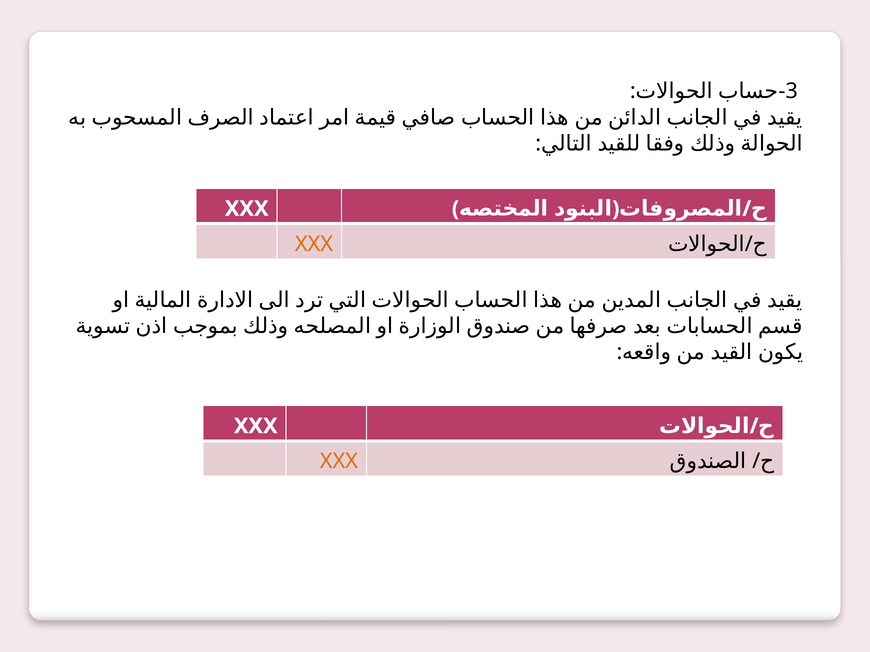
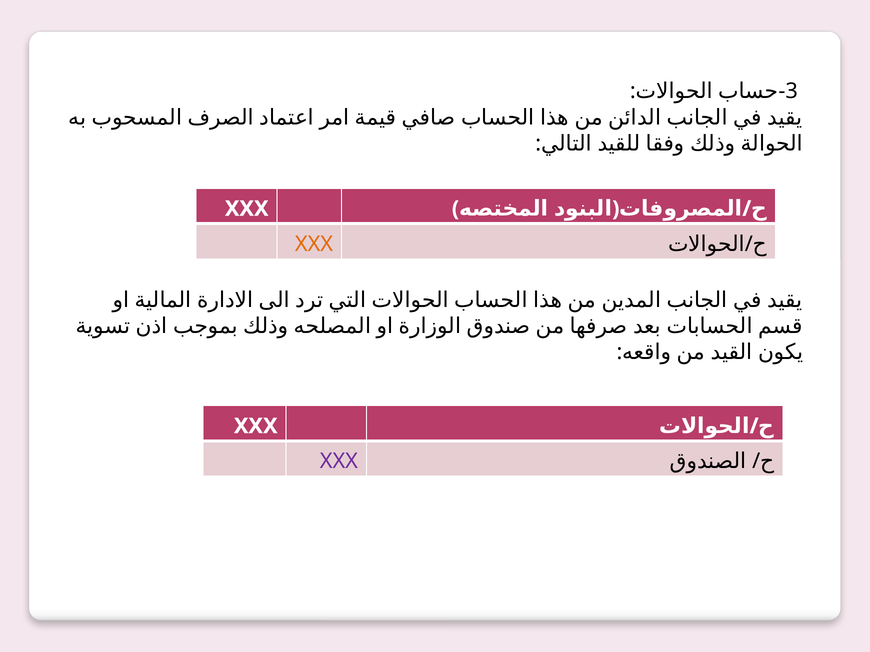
XXX at (339, 462) colour: orange -> purple
